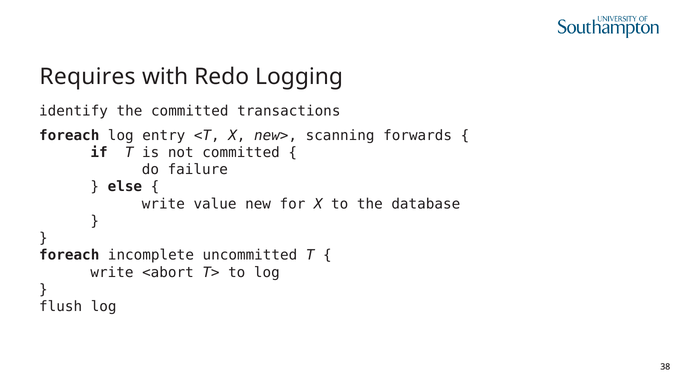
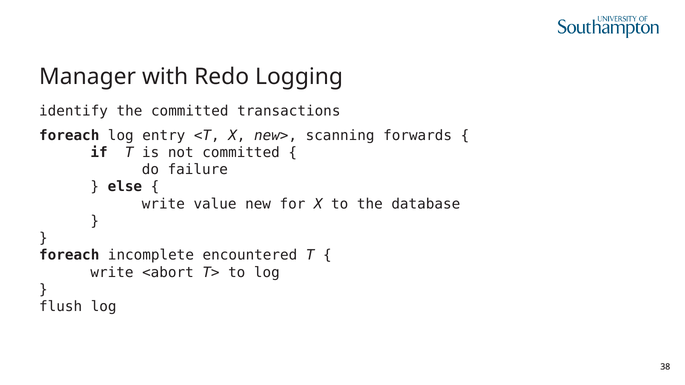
Requires: Requires -> Manager
uncommitted: uncommitted -> encountered
